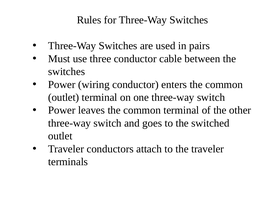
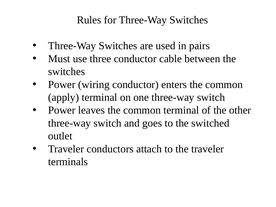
outlet at (64, 97): outlet -> apply
